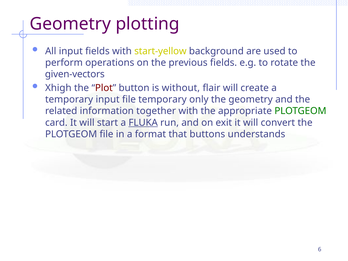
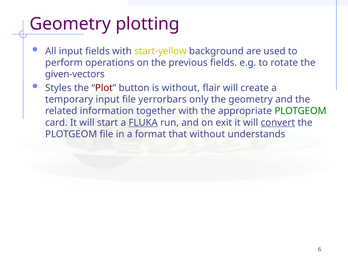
Xhigh: Xhigh -> Styles
file temporary: temporary -> yerrorbars
convert underline: none -> present
that buttons: buttons -> without
